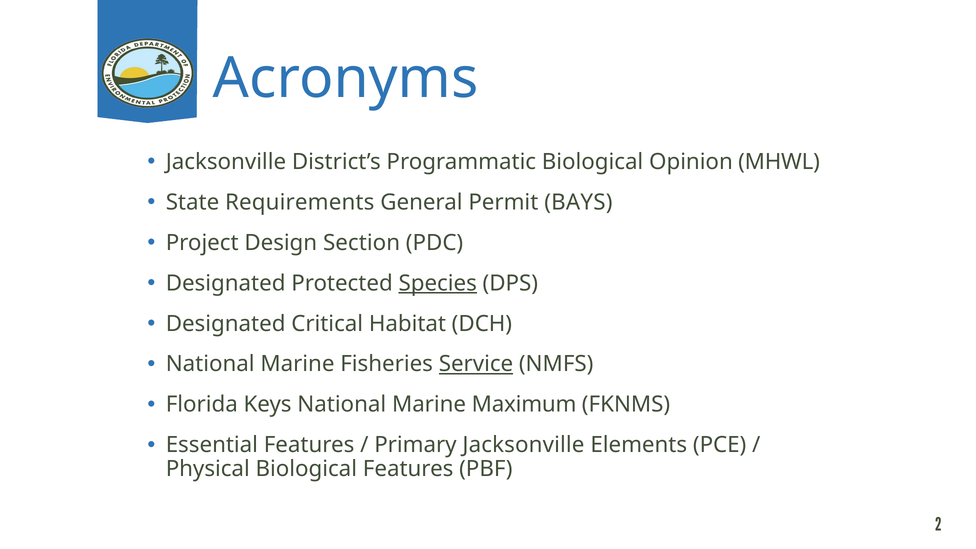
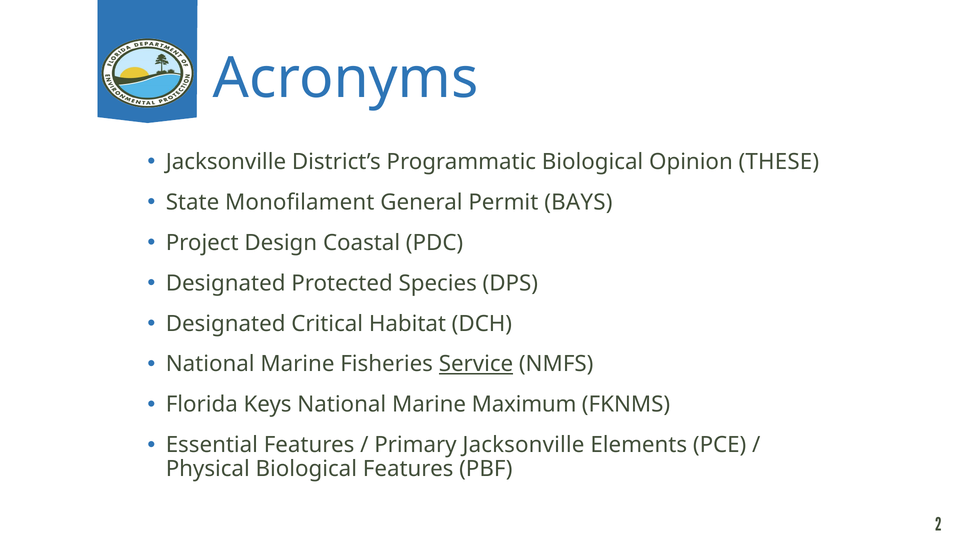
MHWL: MHWL -> THESE
Requirements: Requirements -> Monofilament
Section: Section -> Coastal
Species underline: present -> none
